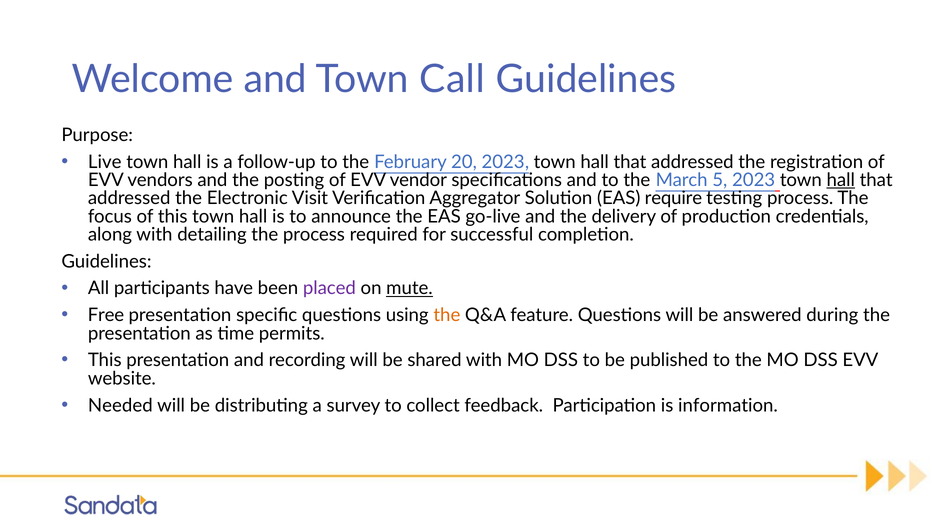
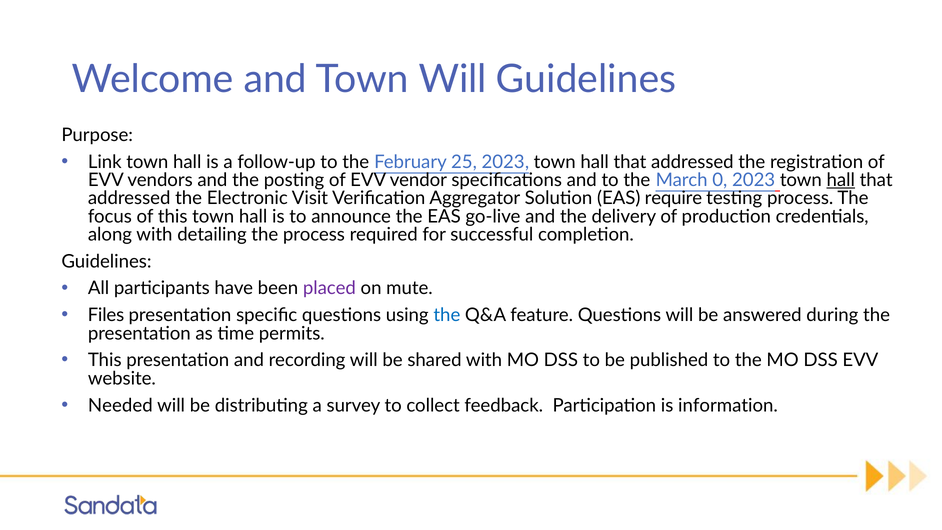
Town Call: Call -> Will
Live: Live -> Link
20: 20 -> 25
5: 5 -> 0
mute underline: present -> none
Free: Free -> Files
the at (447, 315) colour: orange -> blue
